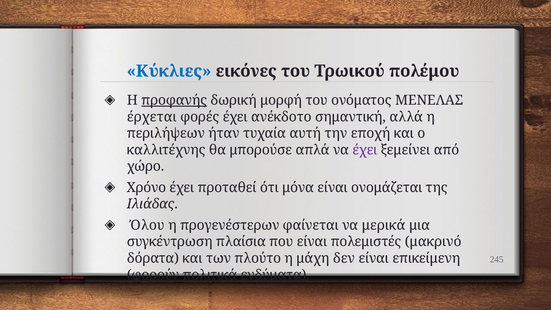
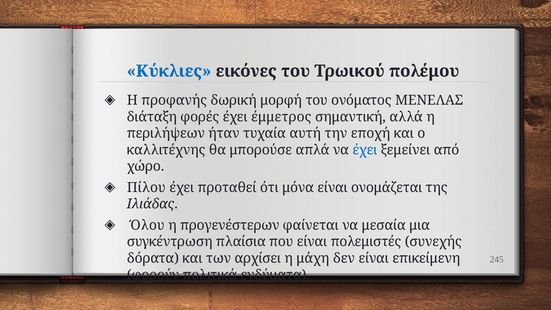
προφανής underline: present -> none
έρχεται: έρχεται -> διάταξη
ανέκδοτο: ανέκδοτο -> έμμετρος
έχει at (365, 150) colour: purple -> blue
Χρόνο: Χρόνο -> Πίλου
μερικά: μερικά -> μεσαία
μακρινό: μακρινό -> συνεχής
πλούτο: πλούτο -> αρχίσει
